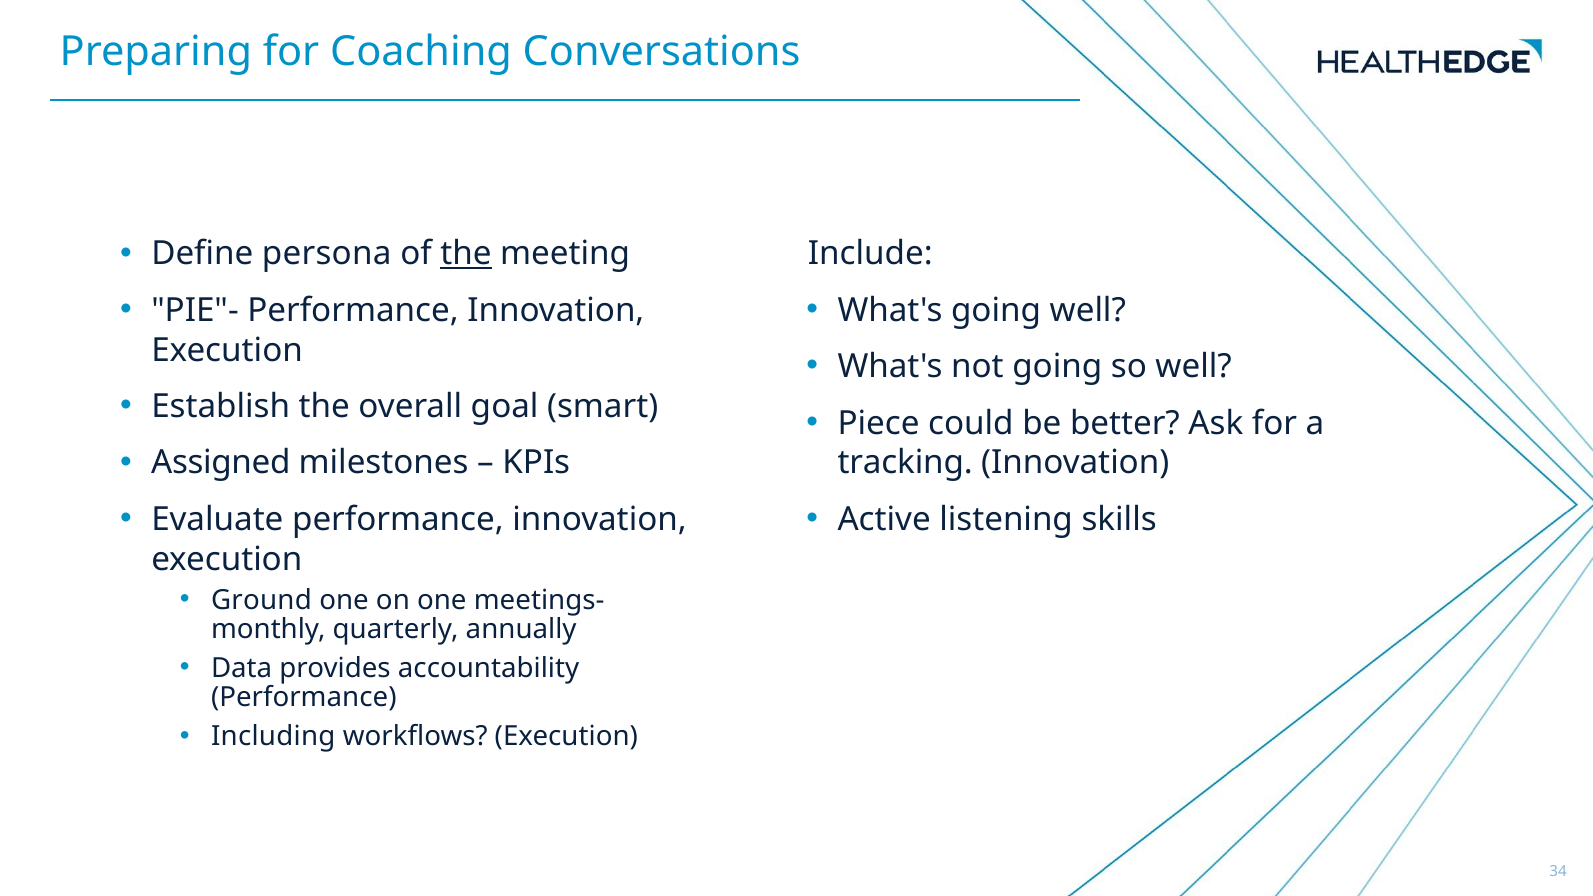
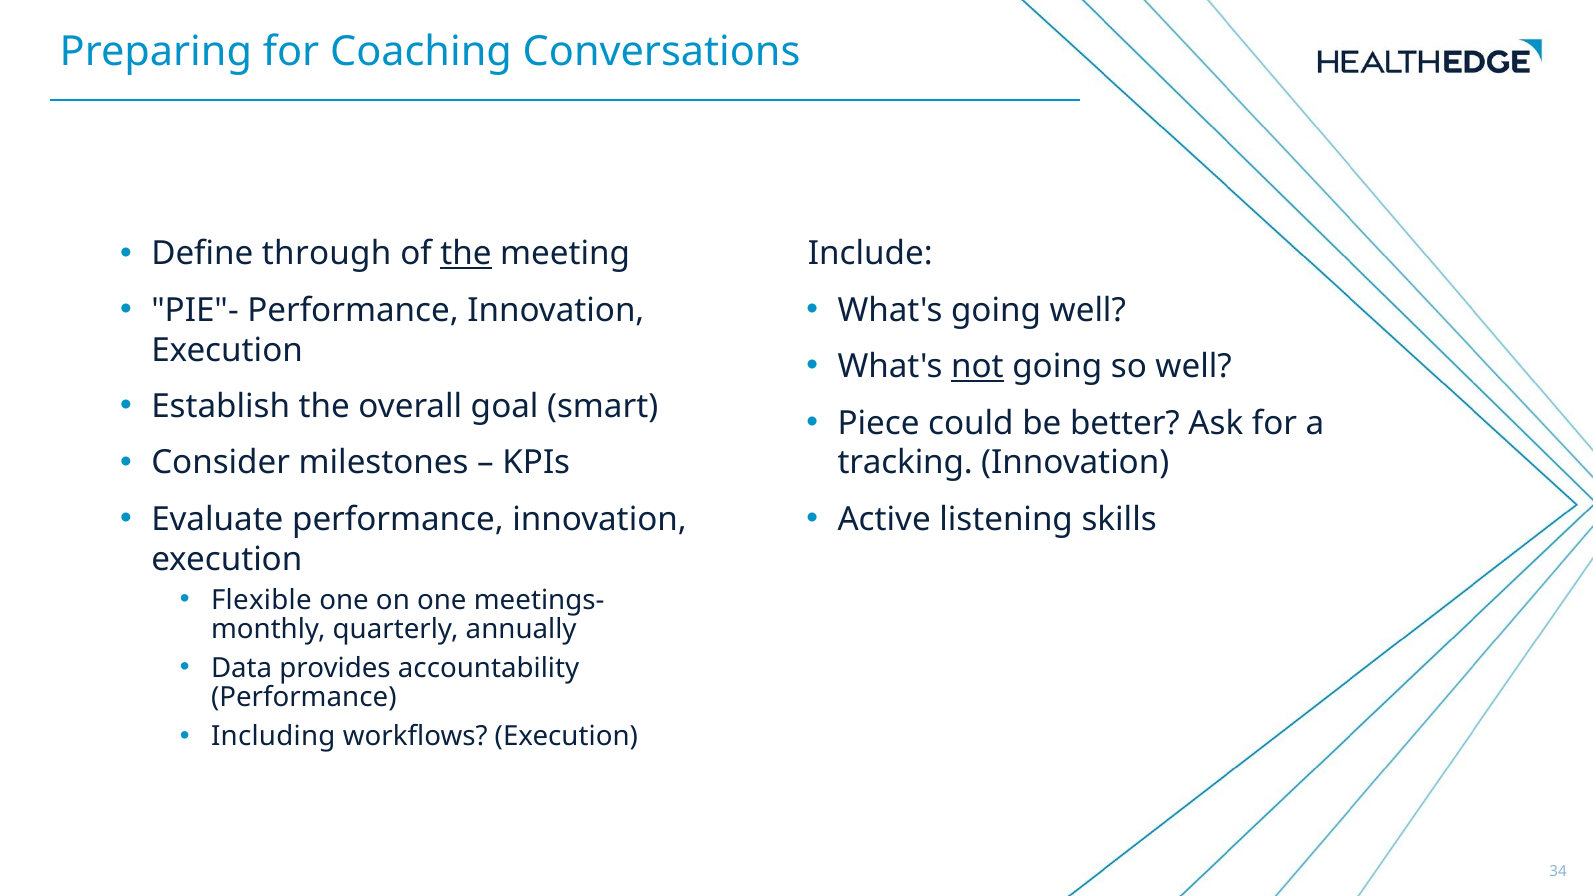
persona: persona -> through
not underline: none -> present
Assigned: Assigned -> Consider
Ground: Ground -> Flexible
